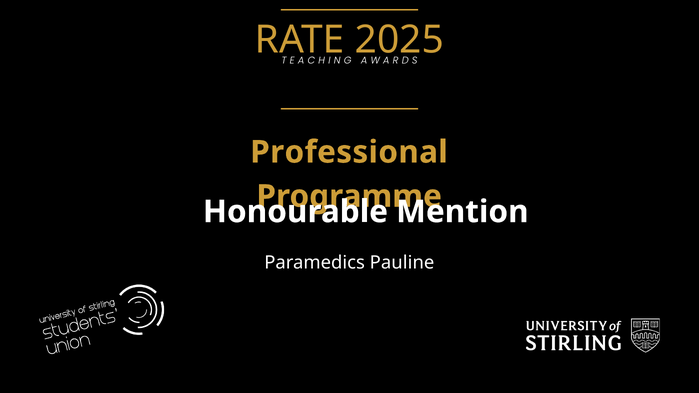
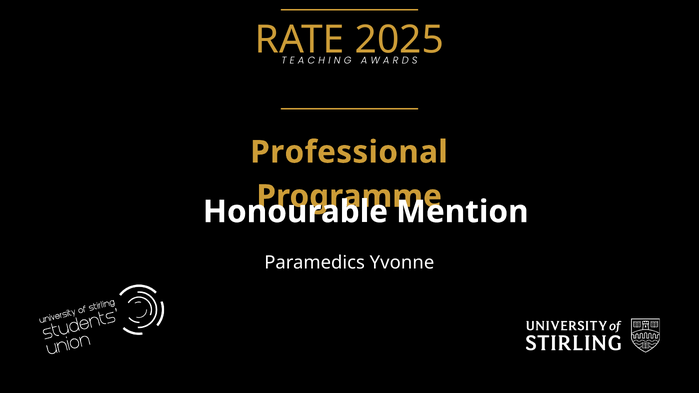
Pauline: Pauline -> Yvonne
